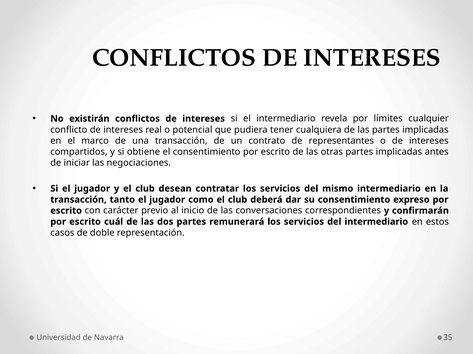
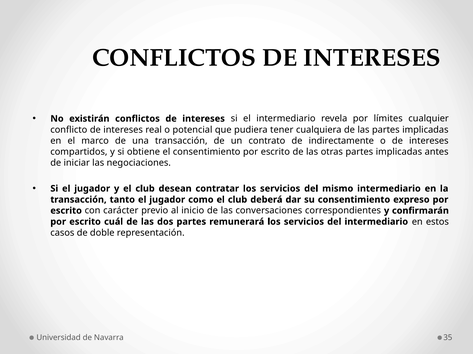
representantes: representantes -> indirectamente
